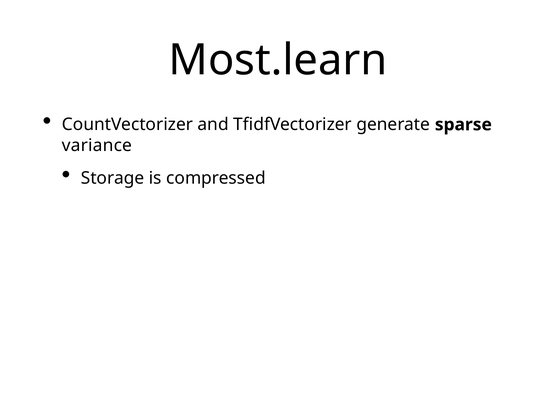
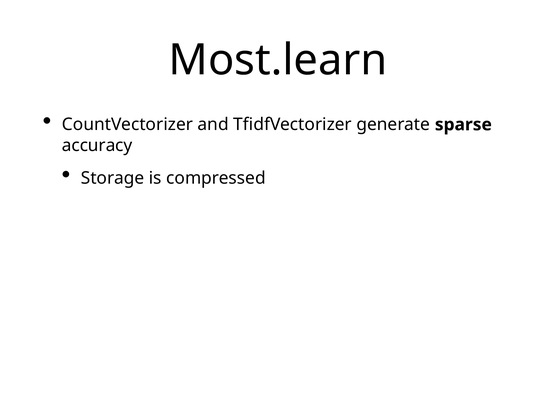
variance: variance -> accuracy
